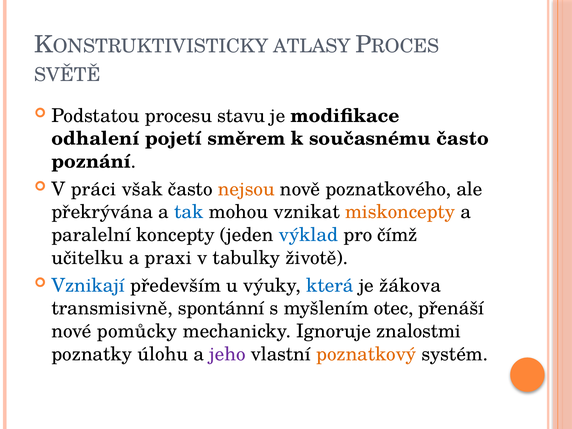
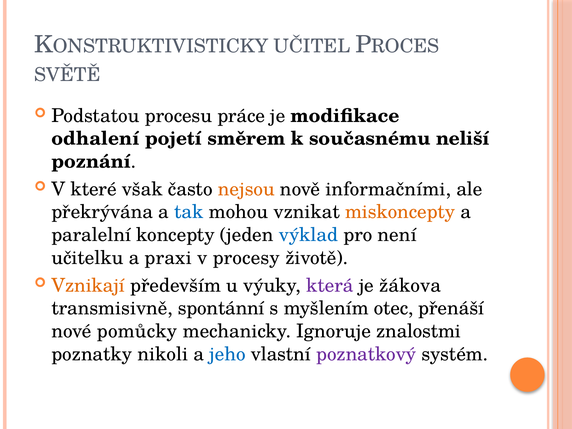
ATLASY: ATLASY -> UČITEL
stavu: stavu -> práce
současnému často: často -> neliší
práci: práci -> které
poznatkového: poznatkového -> informačními
čímž: čímž -> není
tabulky: tabulky -> procesy
Vznikají colour: blue -> orange
která colour: blue -> purple
úlohu: úlohu -> nikoli
jeho colour: purple -> blue
poznatkový colour: orange -> purple
